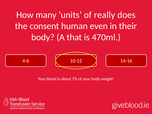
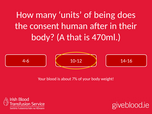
really: really -> being
even: even -> after
